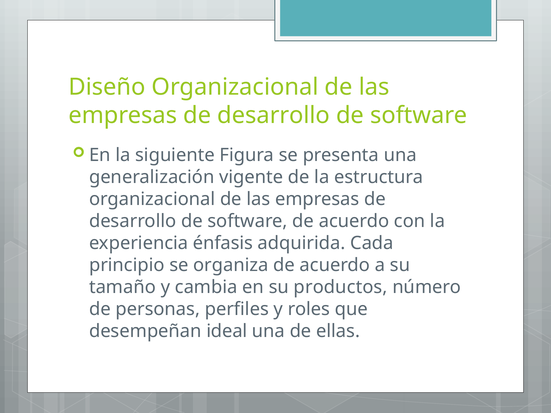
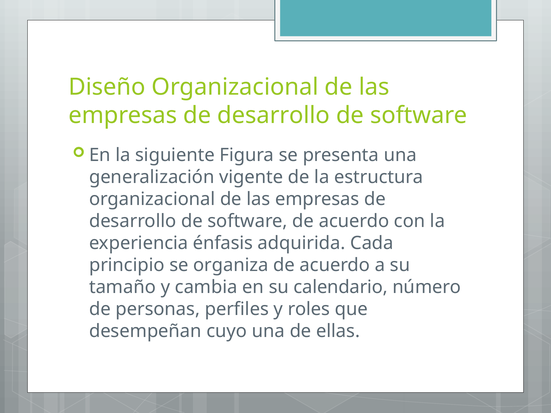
productos: productos -> calendario
ideal: ideal -> cuyo
